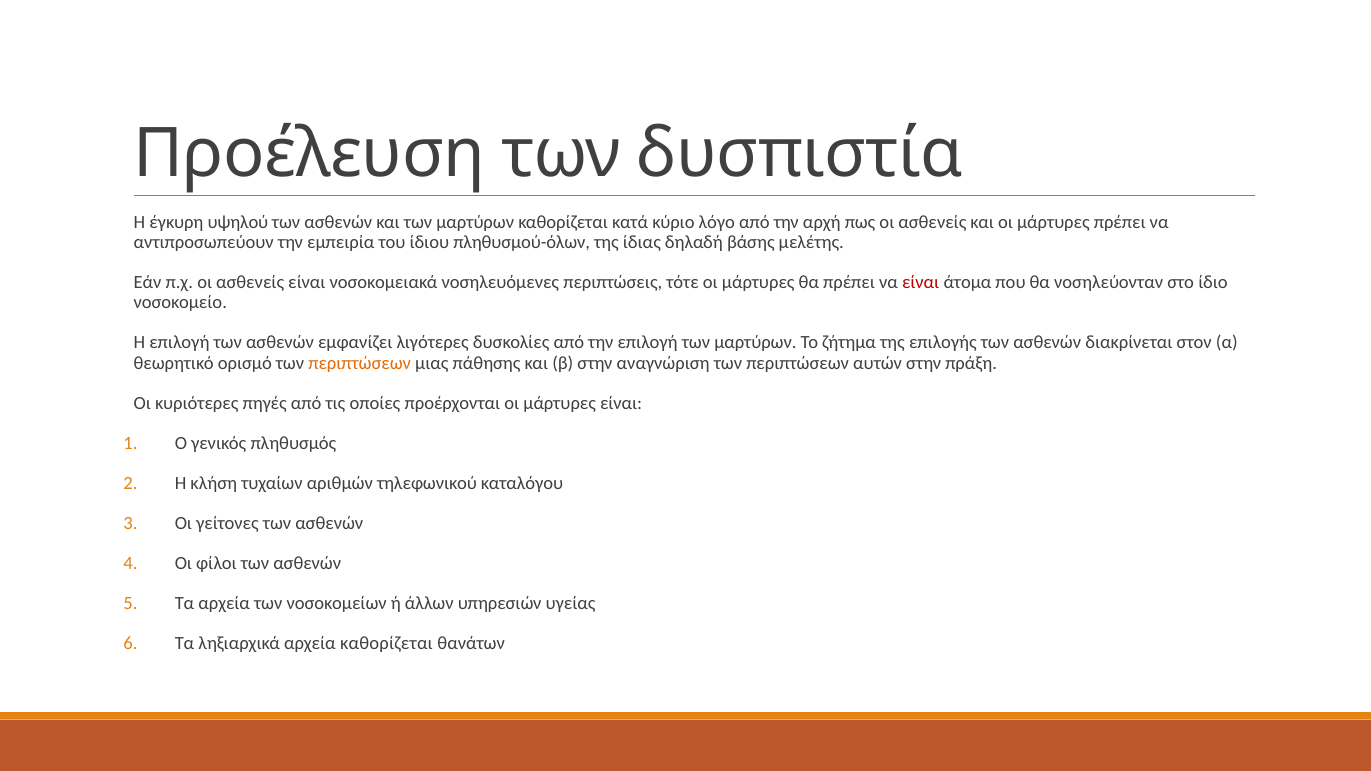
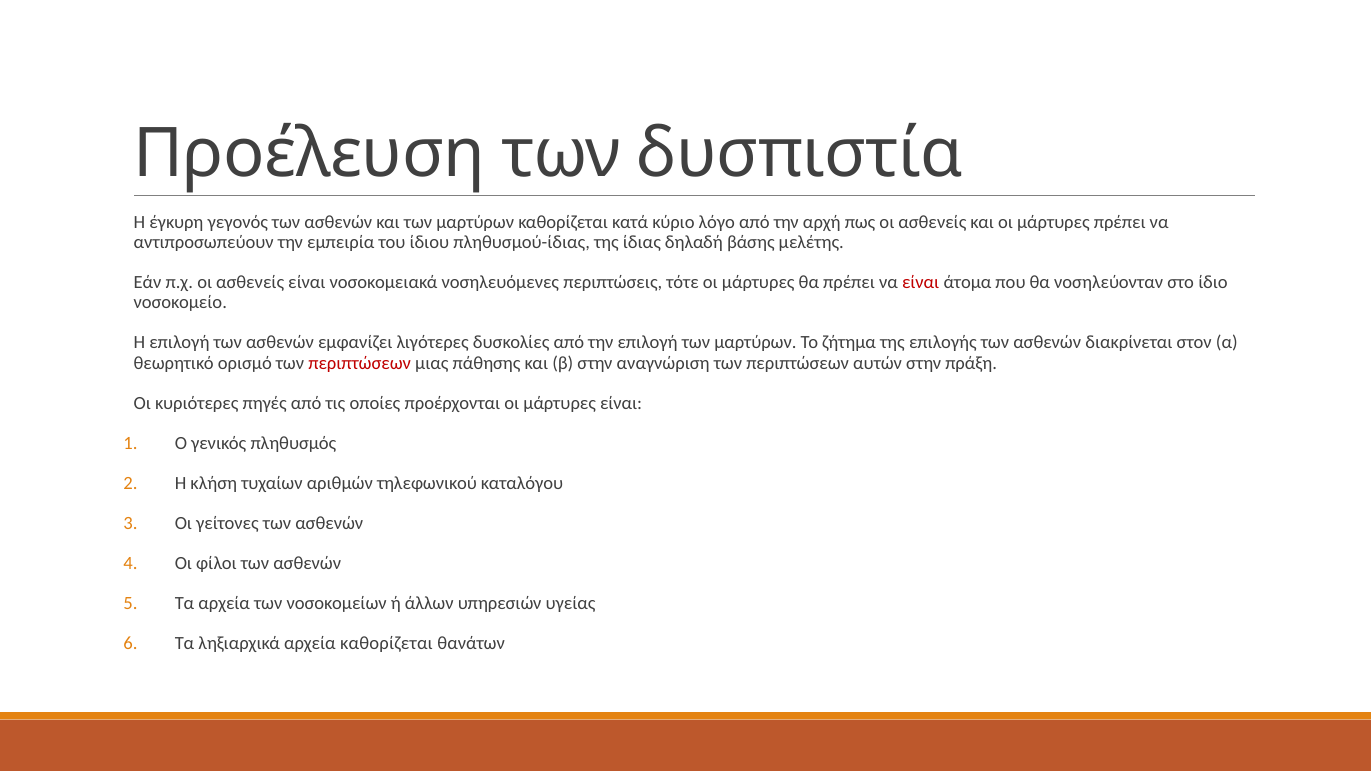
υψηλού: υψηλού -> γεγονός
πληθυσμού-όλων: πληθυσμού-όλων -> πληθυσμού-ίδιας
περιπτώσεων at (360, 363) colour: orange -> red
